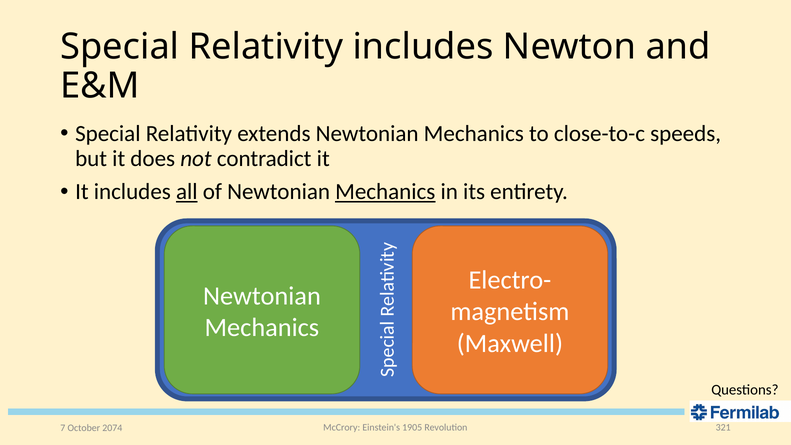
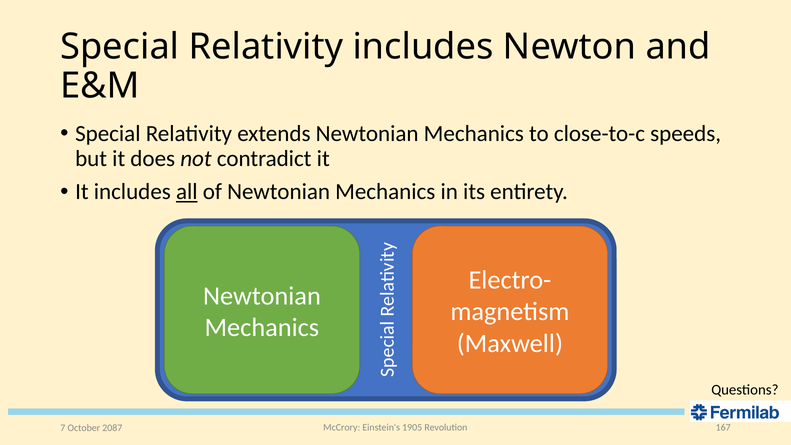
Mechanics at (385, 192) underline: present -> none
321: 321 -> 167
2074: 2074 -> 2087
